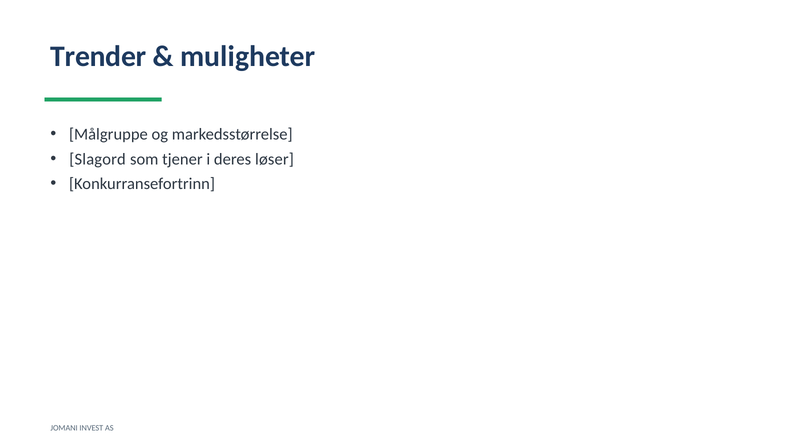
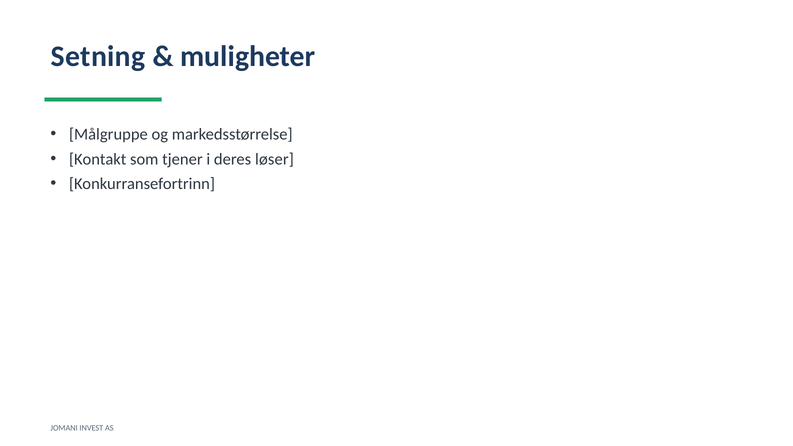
Trender: Trender -> Setning
Slagord: Slagord -> Kontakt
